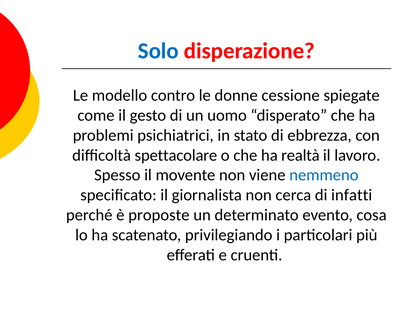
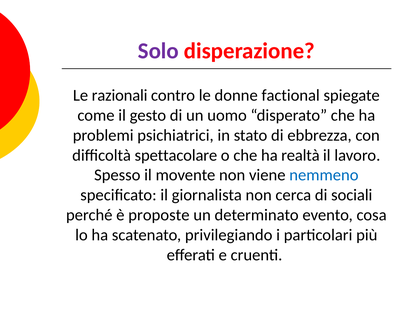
Solo colour: blue -> purple
modello: modello -> razionali
cessione: cessione -> factional
infatti: infatti -> sociali
